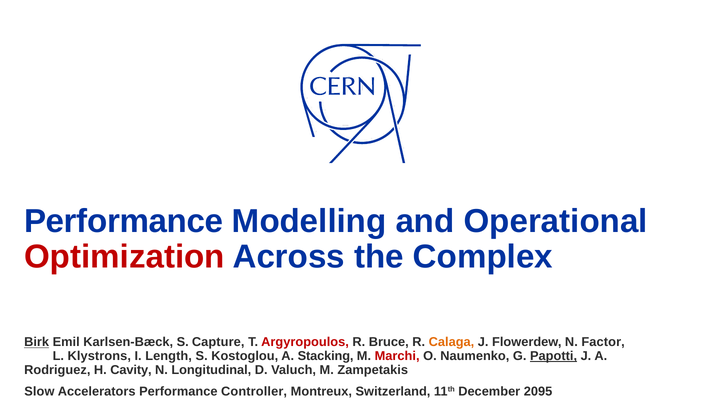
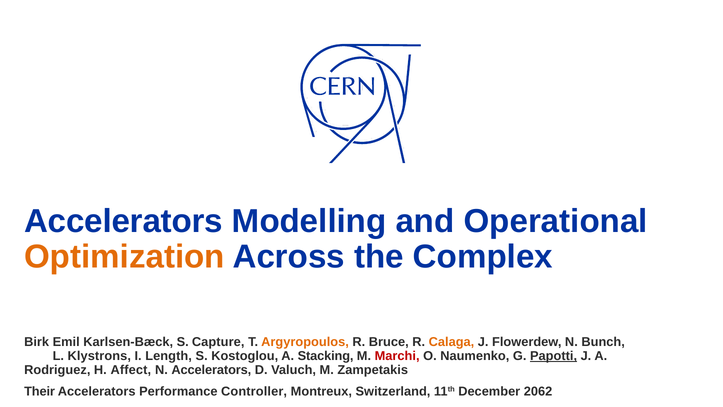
Performance at (124, 221): Performance -> Accelerators
Optimization colour: red -> orange
Birk underline: present -> none
Argyropoulos colour: red -> orange
Factor: Factor -> Bunch
Cavity: Cavity -> Affect
N Longitudinal: Longitudinal -> Accelerators
Slow: Slow -> Their
2095: 2095 -> 2062
